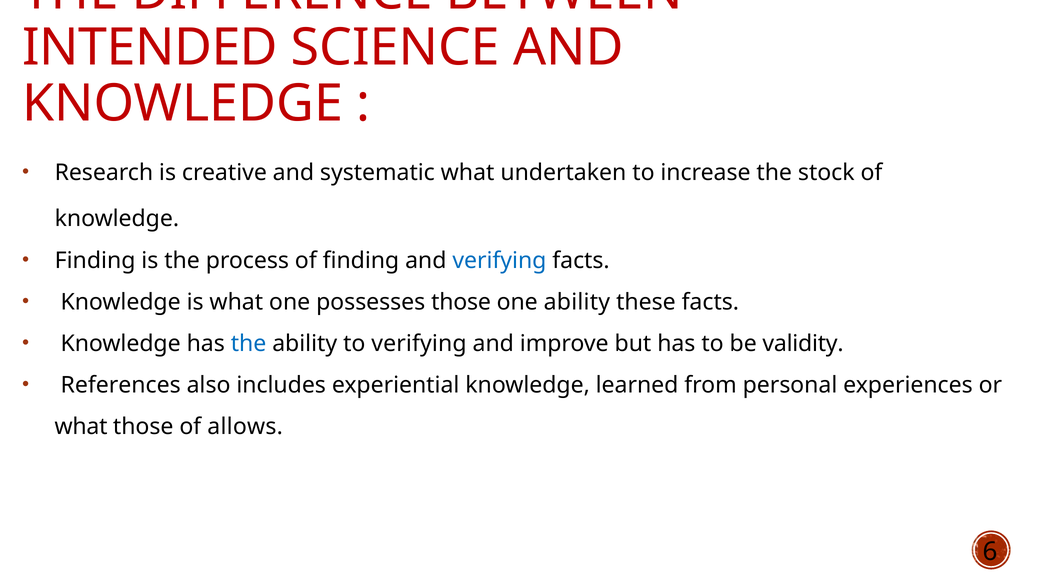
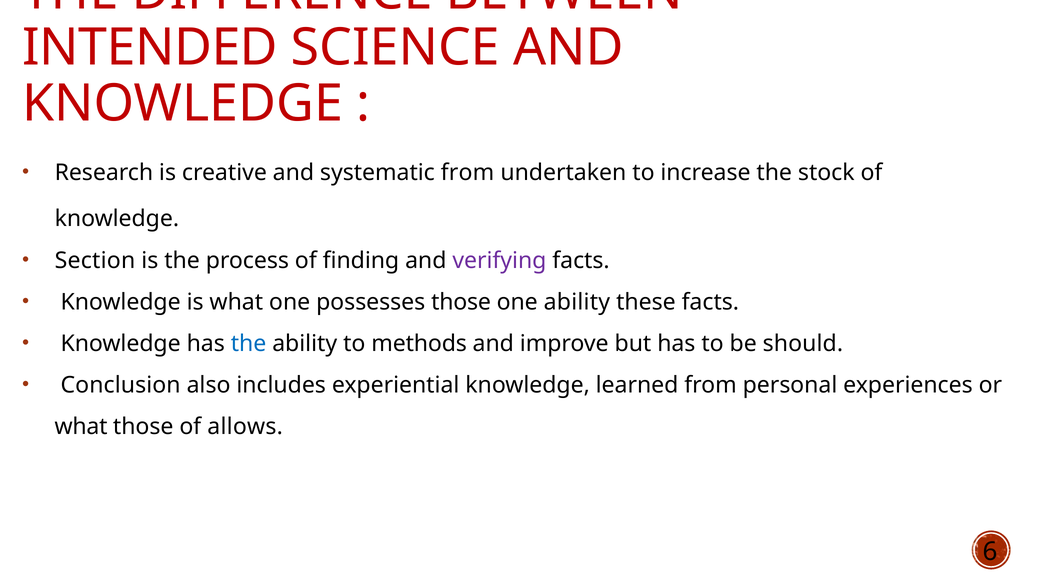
systematic what: what -> from
Finding at (95, 261): Finding -> Section
verifying at (499, 261) colour: blue -> purple
to verifying: verifying -> methods
validity: validity -> should
References: References -> Conclusion
